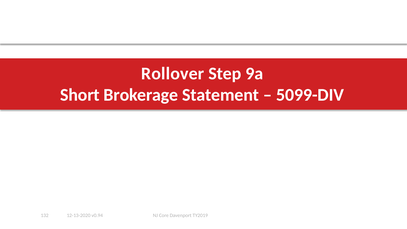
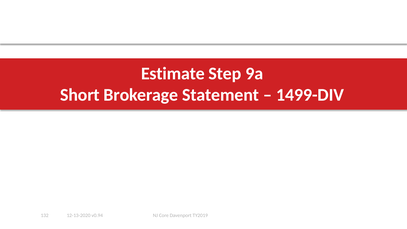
Rollover: Rollover -> Estimate
5099-DIV: 5099-DIV -> 1499-DIV
